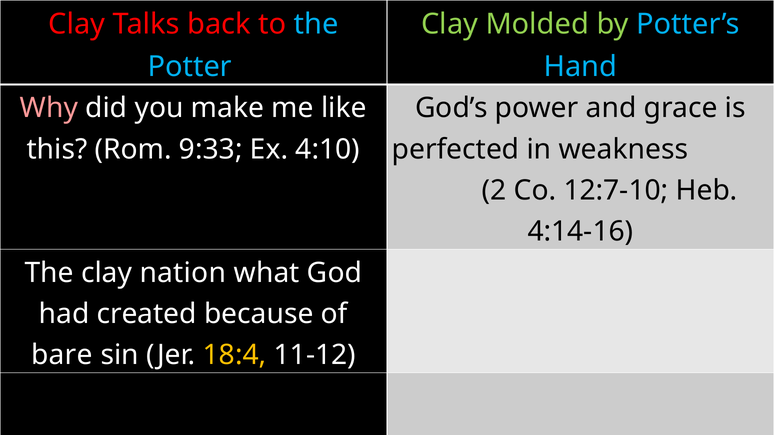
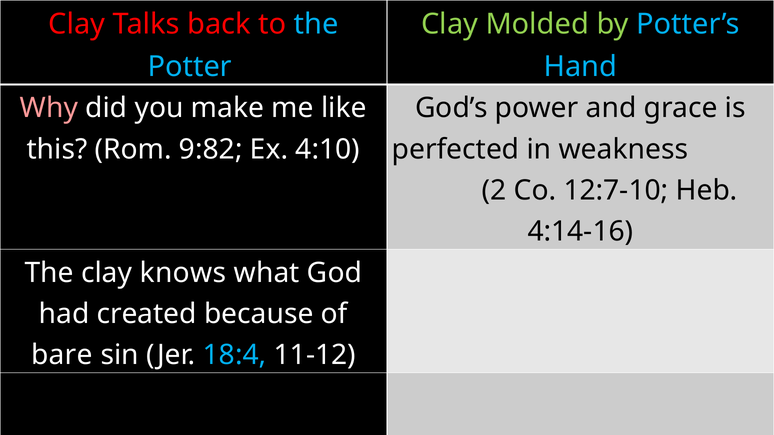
9:33: 9:33 -> 9:82
nation: nation -> knows
18:4 colour: yellow -> light blue
